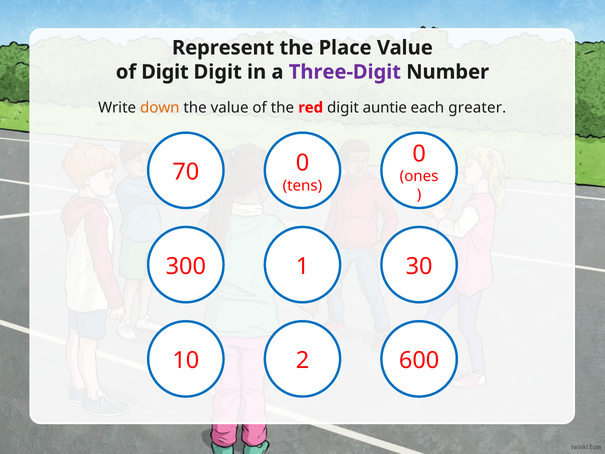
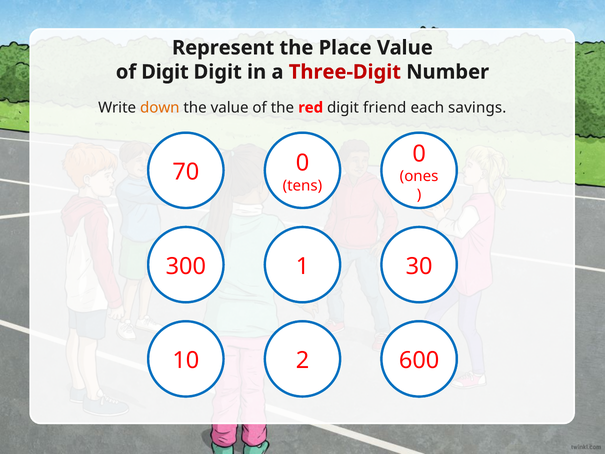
Three-Digit colour: purple -> red
auntie: auntie -> friend
greater: greater -> savings
